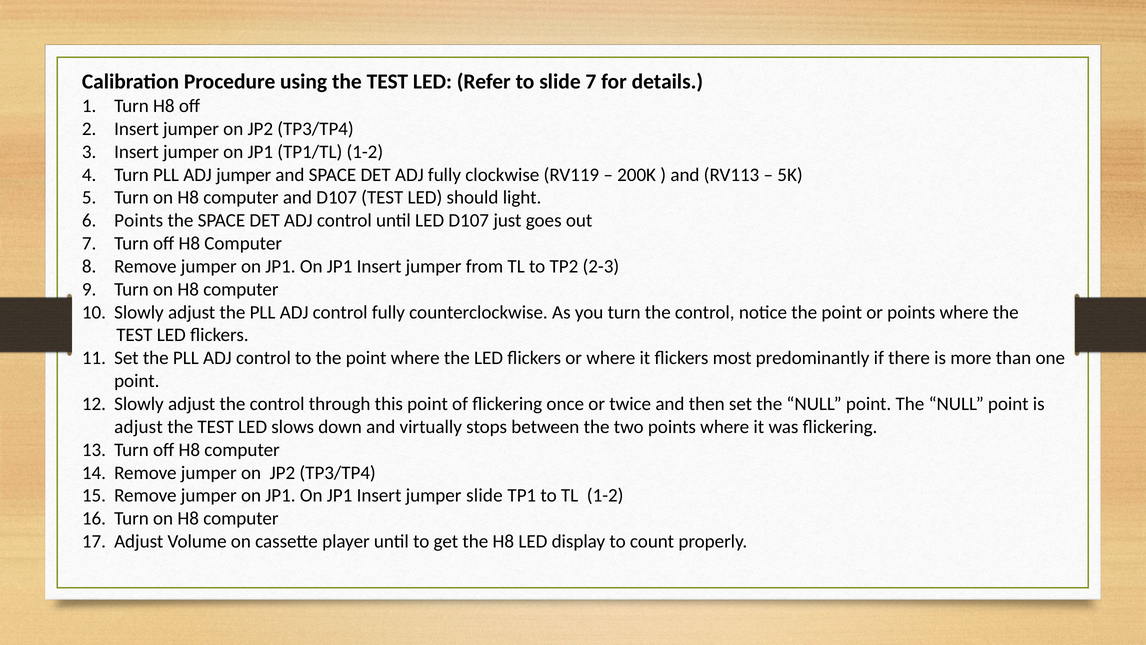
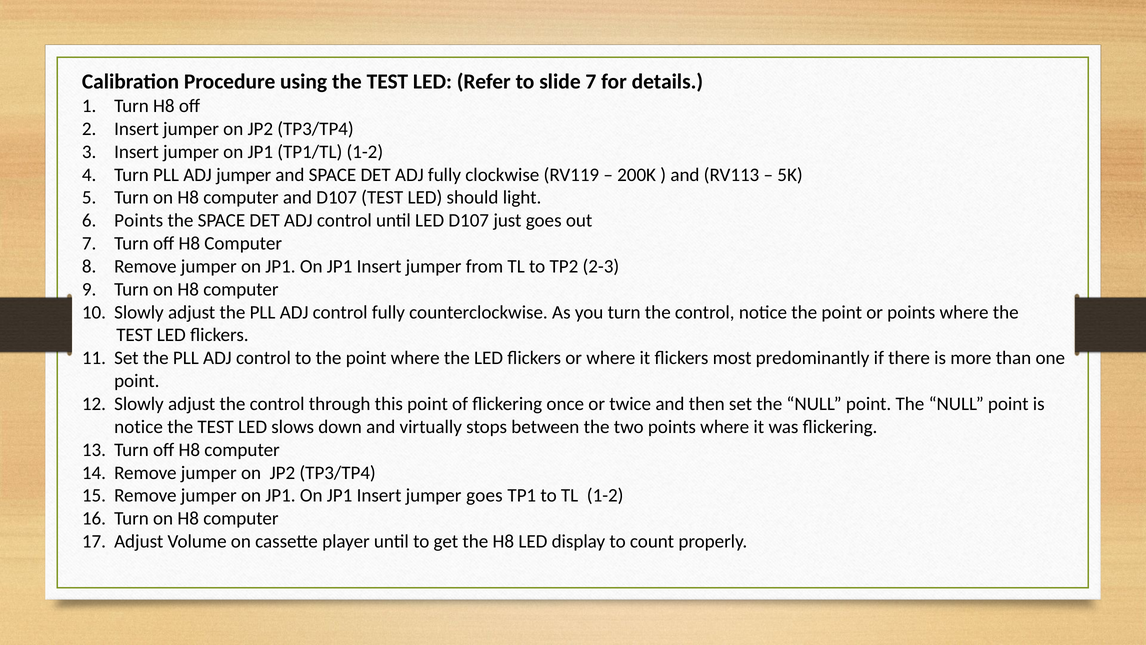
adjust at (138, 427): adjust -> notice
jumper slide: slide -> goes
